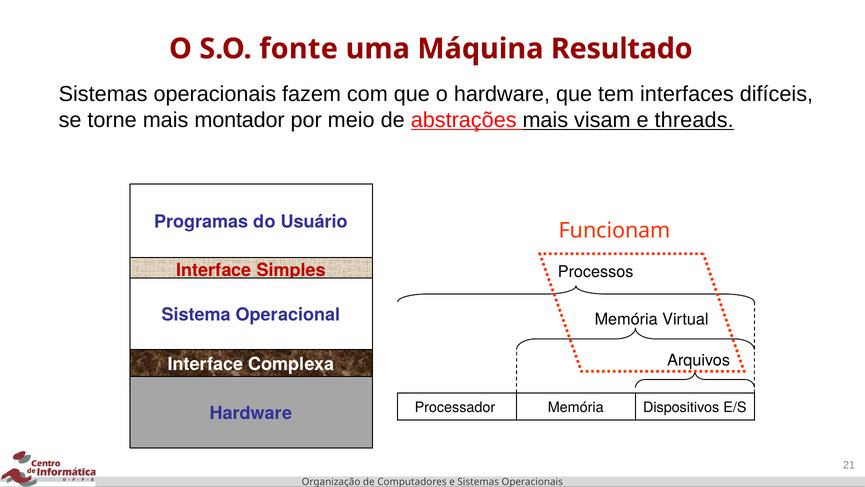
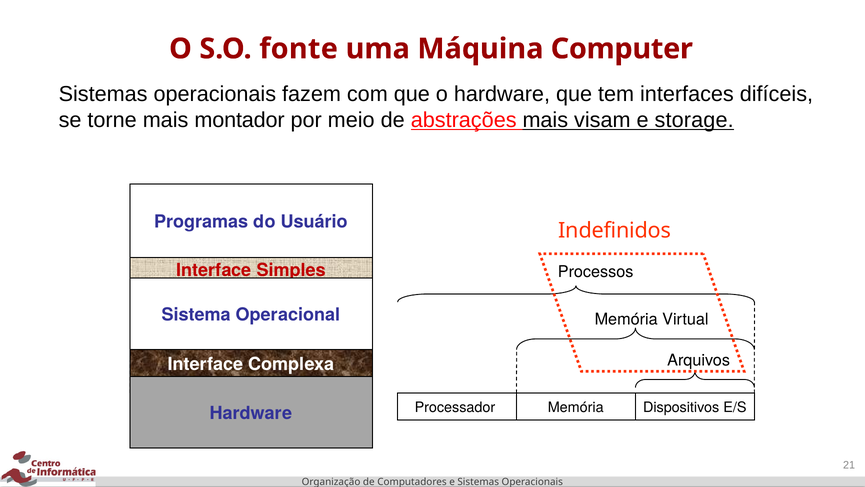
Resultado: Resultado -> Computer
threads: threads -> storage
Funcionam: Funcionam -> Indefinidos
